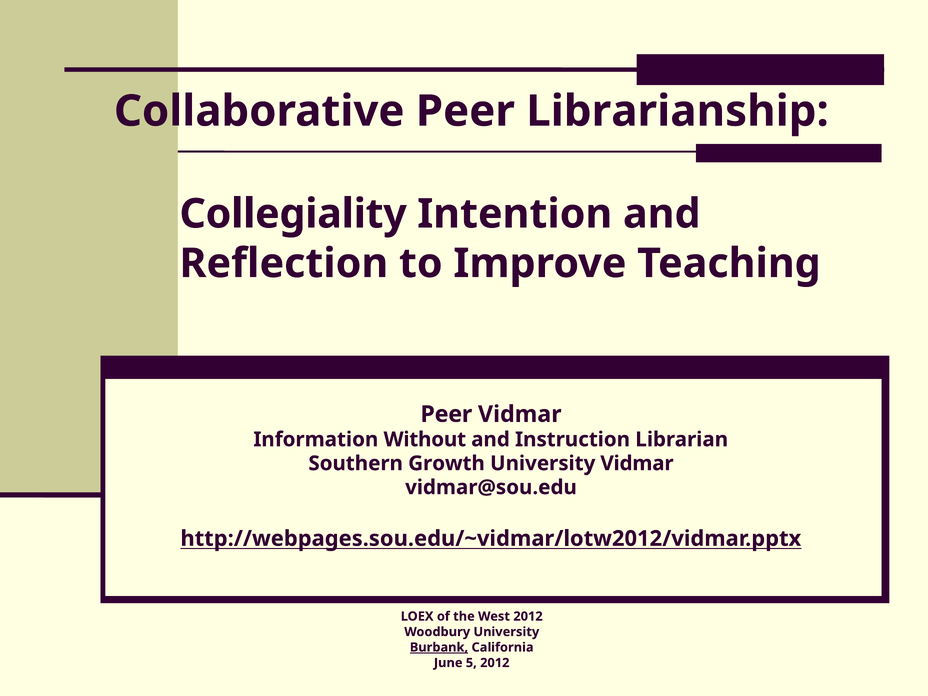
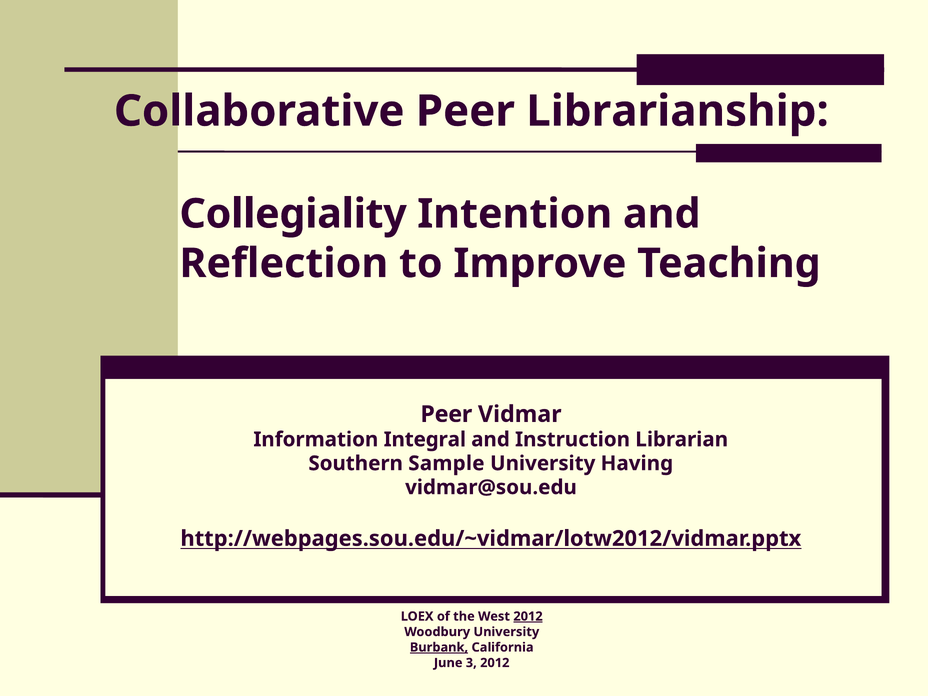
Without: Without -> Integral
Growth: Growth -> Sample
University Vidmar: Vidmar -> Having
2012 at (528, 616) underline: none -> present
5: 5 -> 3
